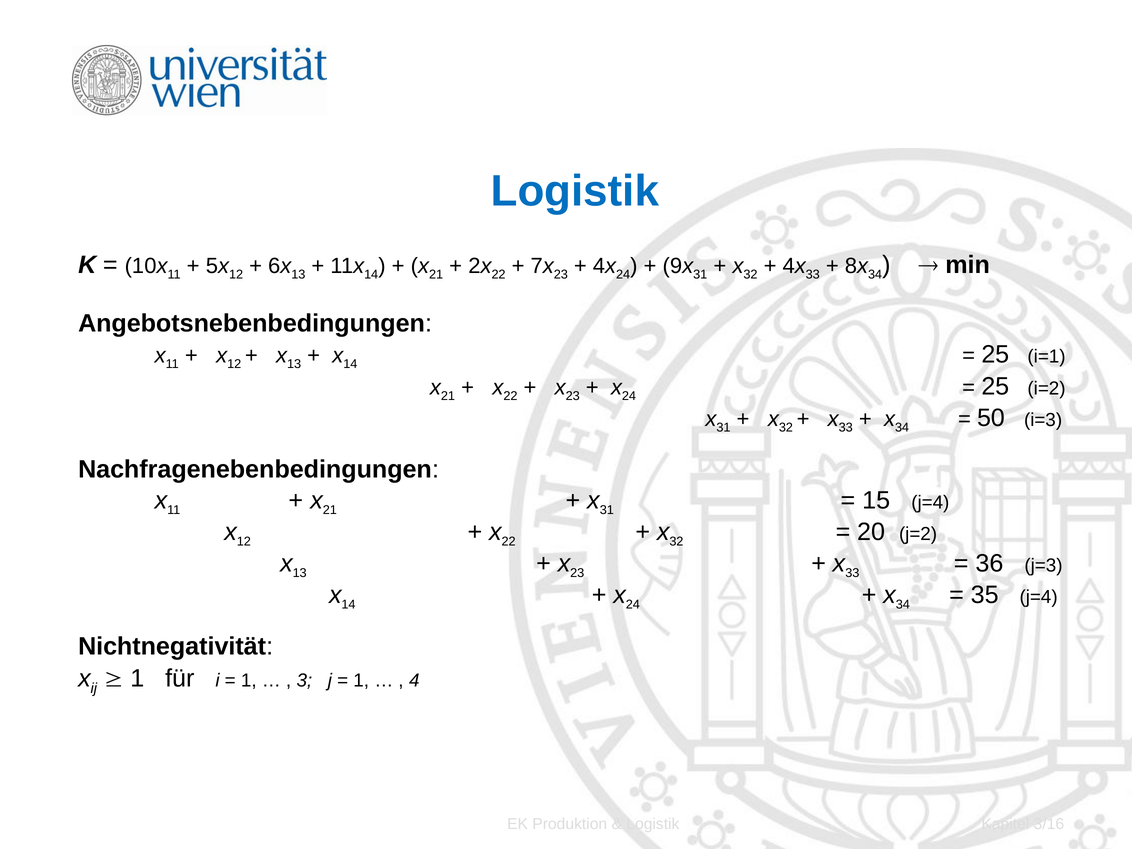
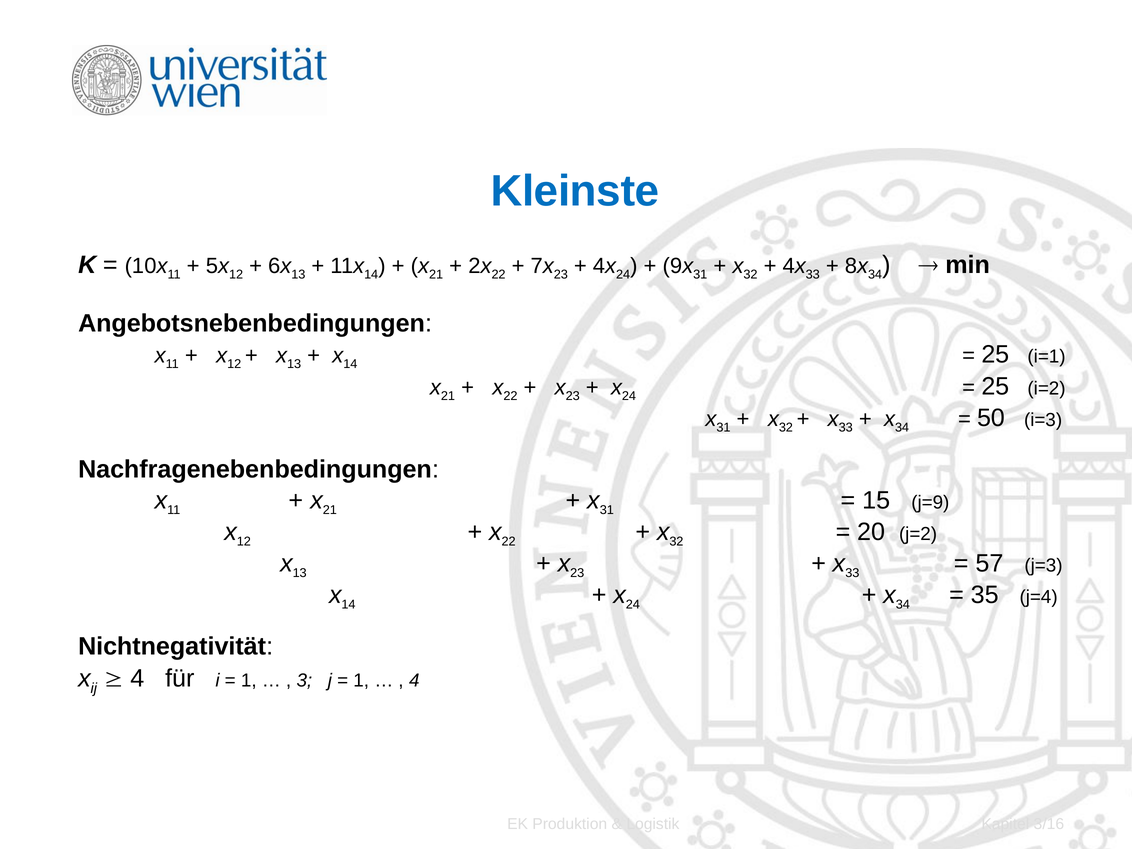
Logistik at (575, 191): Logistik -> Kleinste
15 j=4: j=4 -> j=9
36: 36 -> 57
1 at (137, 678): 1 -> 4
